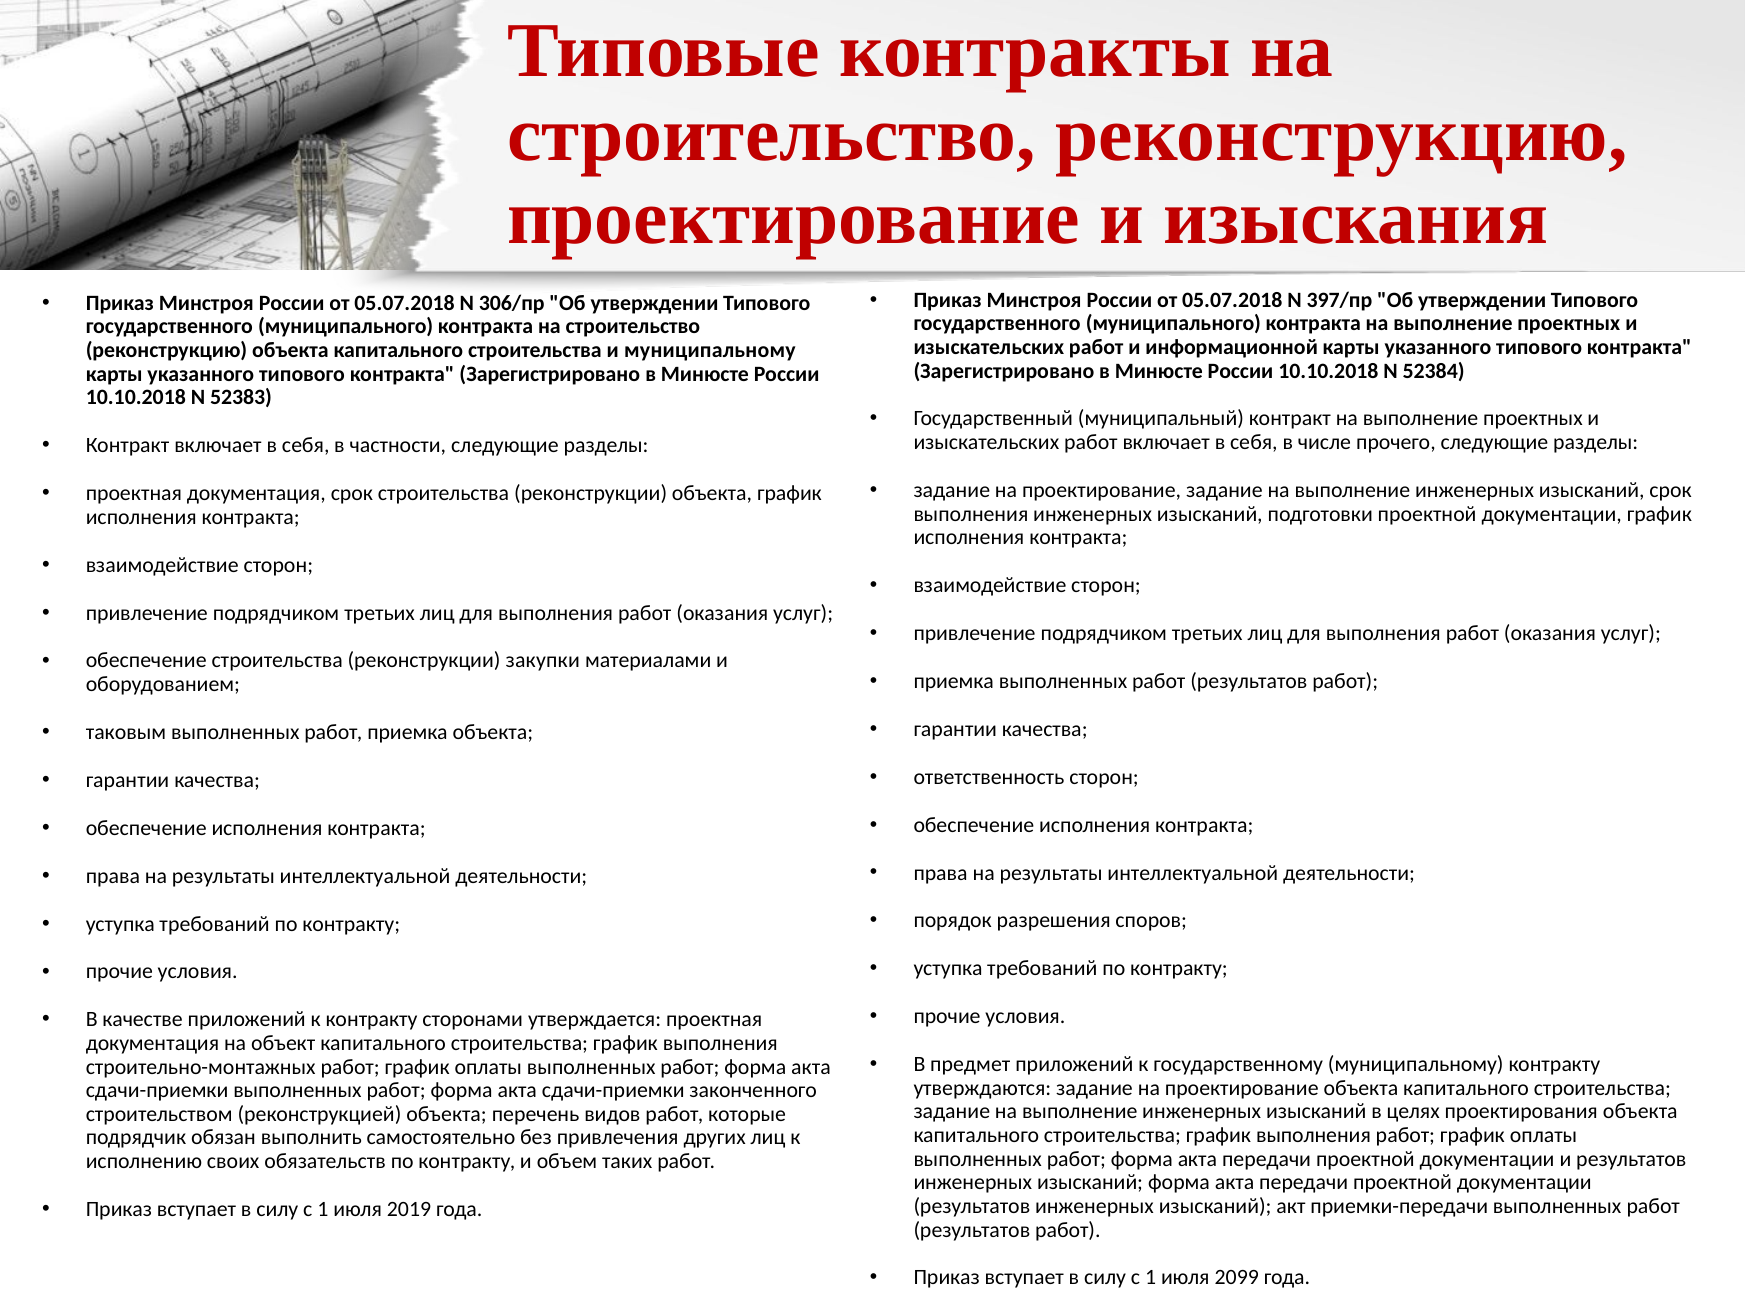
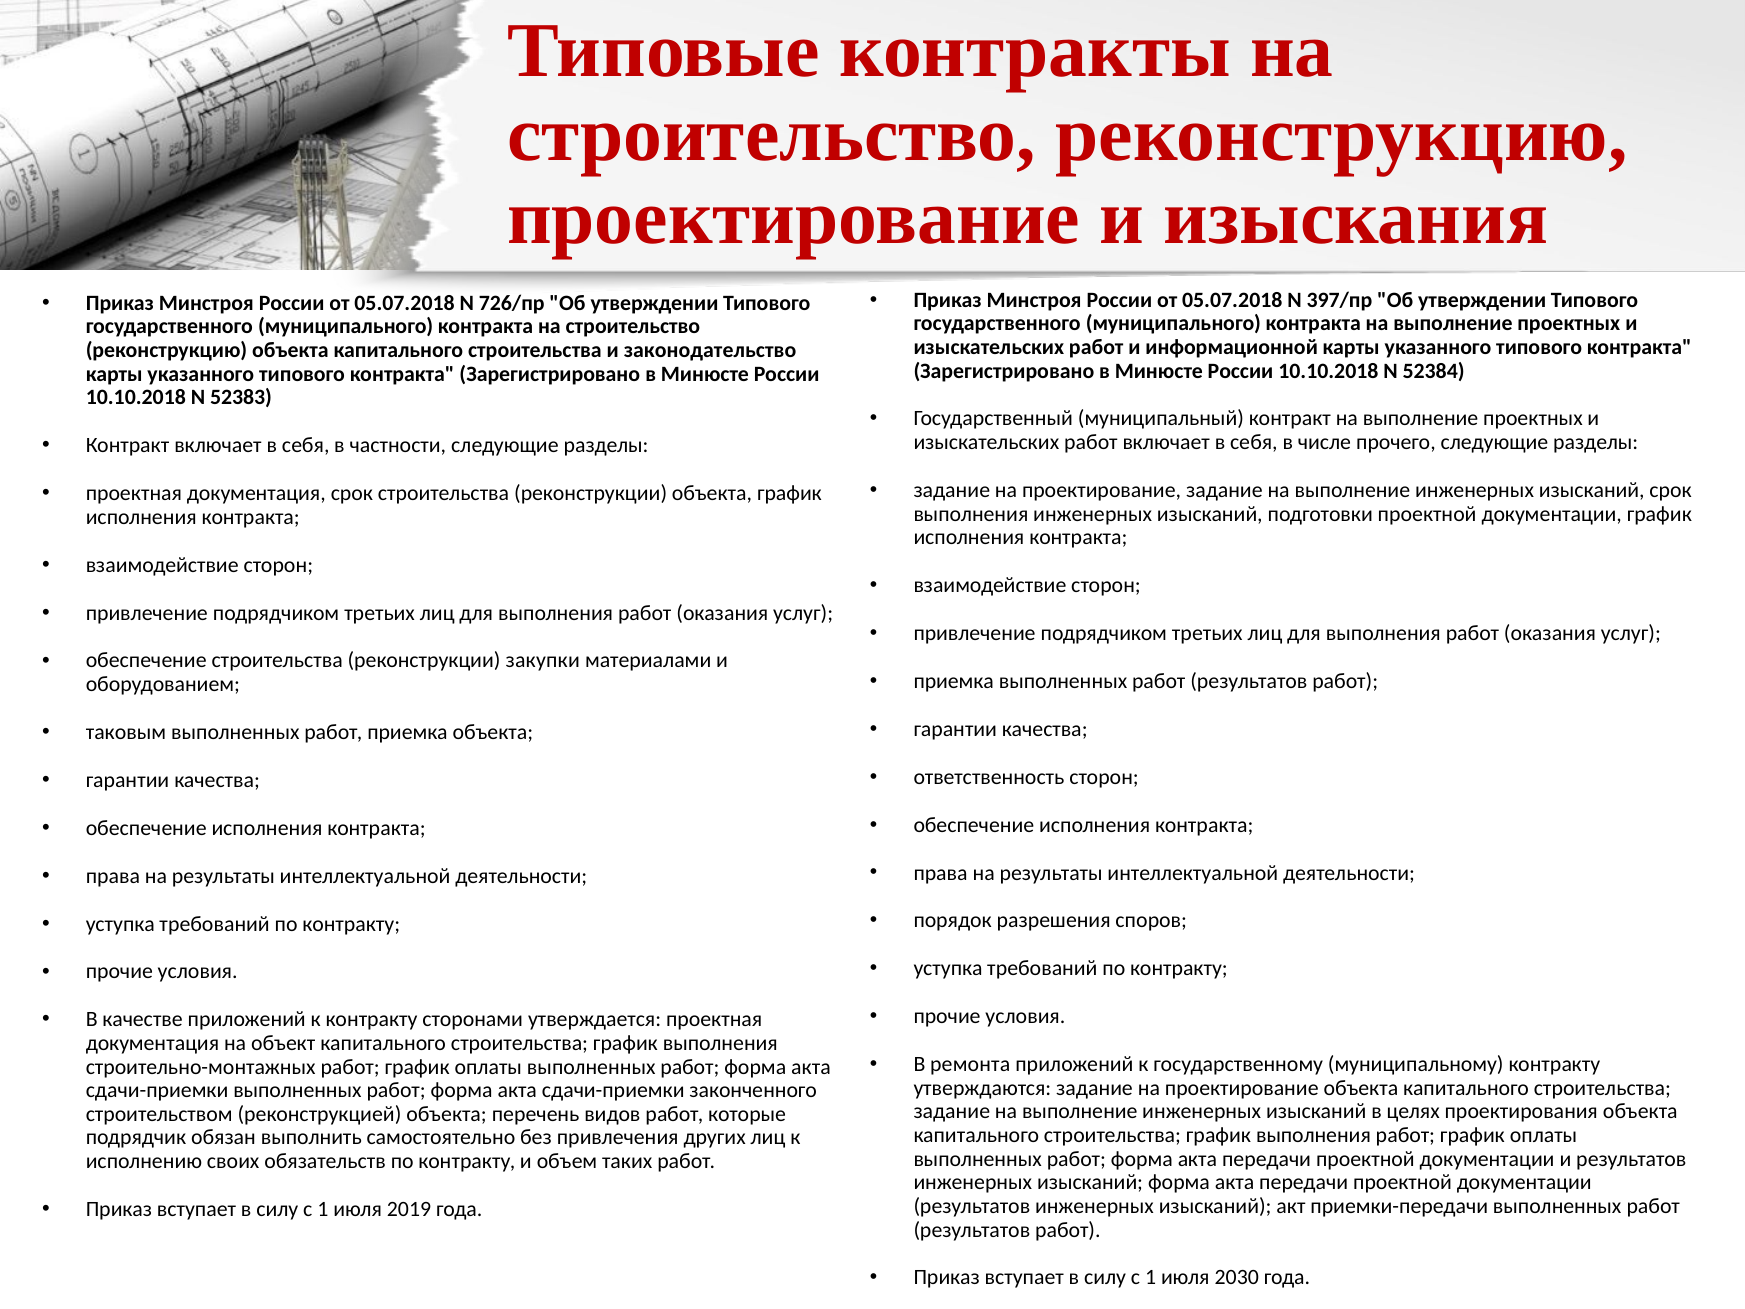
306/пр: 306/пр -> 726/пр
и муниципальному: муниципальному -> законодательство
предмет: предмет -> ремонта
2099: 2099 -> 2030
